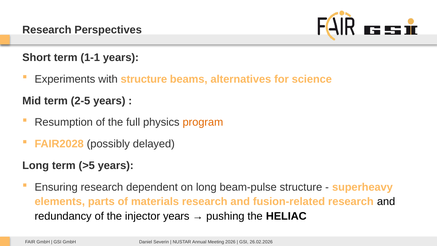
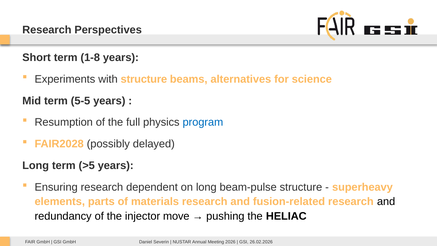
1-1: 1-1 -> 1-8
2-5: 2-5 -> 5-5
program colour: orange -> blue
injector years: years -> move
